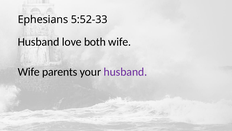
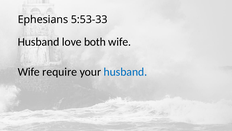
5:52-33: 5:52-33 -> 5:53-33
parents: parents -> require
husband at (125, 72) colour: purple -> blue
